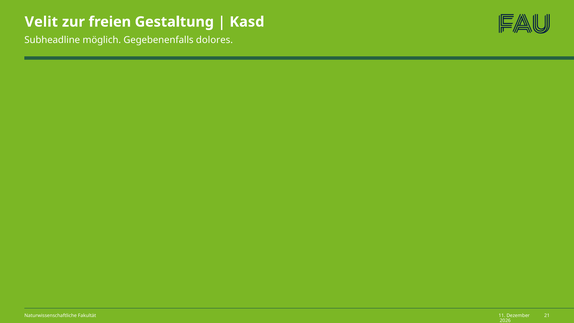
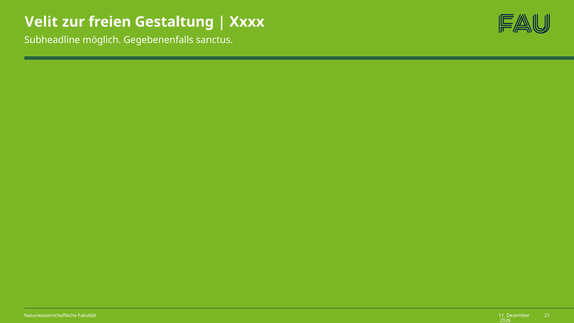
Kasd: Kasd -> Xxxx
dolores: dolores -> sanctus
